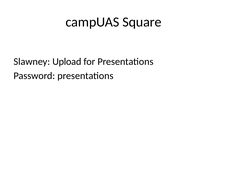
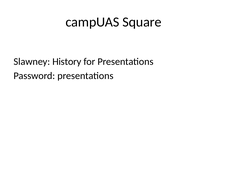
Upload: Upload -> History
